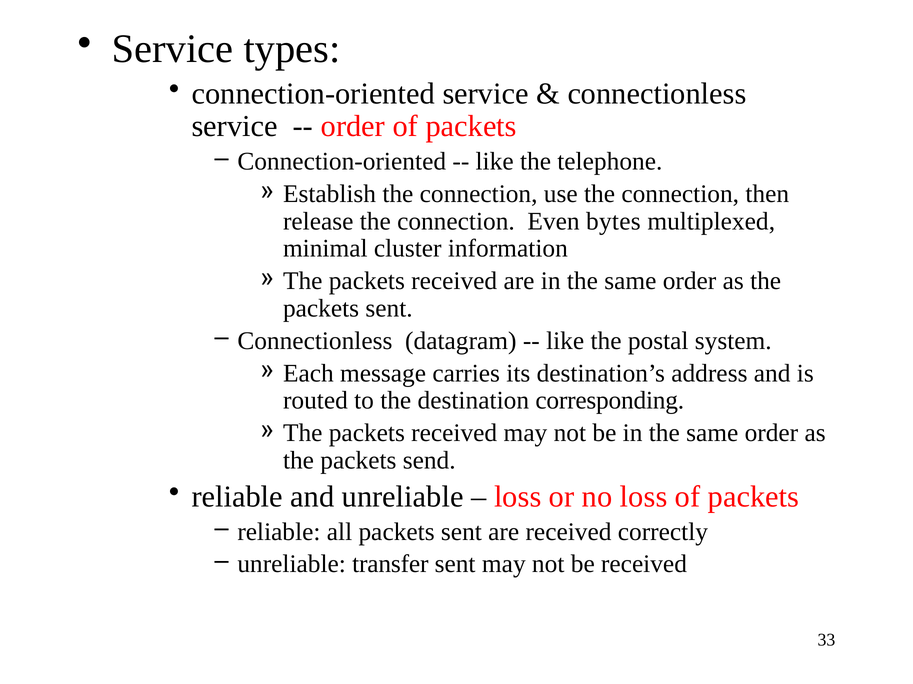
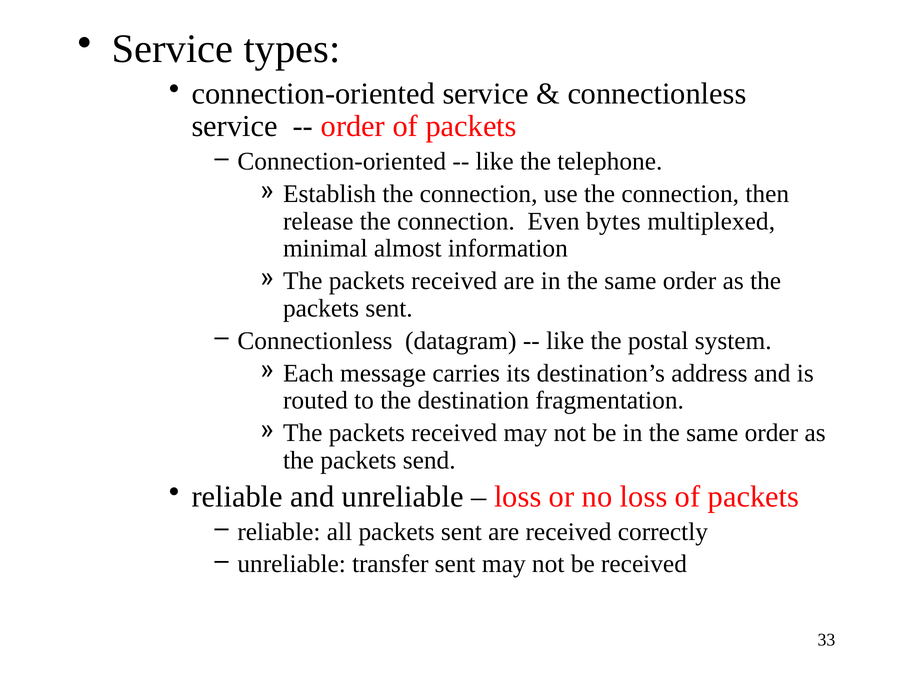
cluster: cluster -> almost
corresponding: corresponding -> fragmentation
